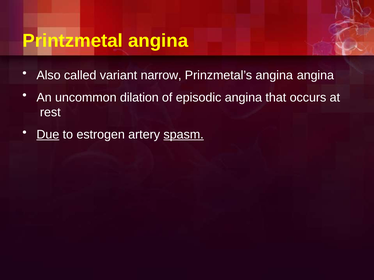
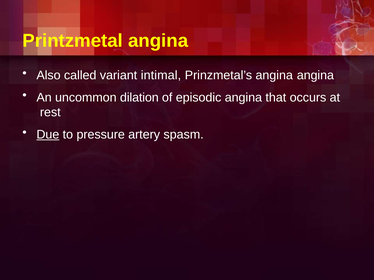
narrow: narrow -> intimal
estrogen: estrogen -> pressure
spasm underline: present -> none
